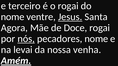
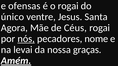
terceiro: terceiro -> ofensas
nome at (13, 17): nome -> único
Jesus underline: present -> none
Doce: Doce -> Céus
venha: venha -> graças
